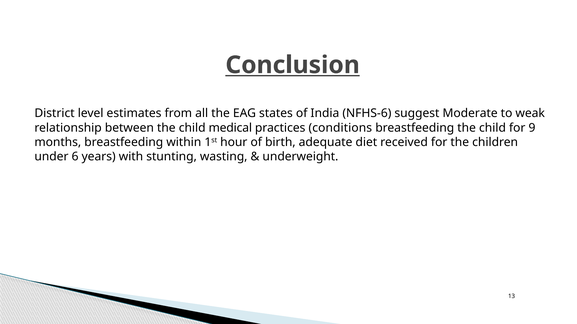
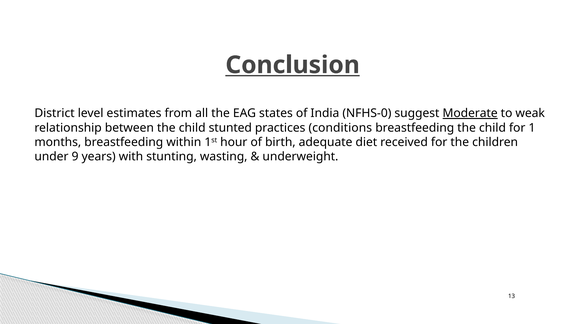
NFHS-6: NFHS-6 -> NFHS-0
Moderate underline: none -> present
medical: medical -> stunted
9: 9 -> 1
6: 6 -> 9
